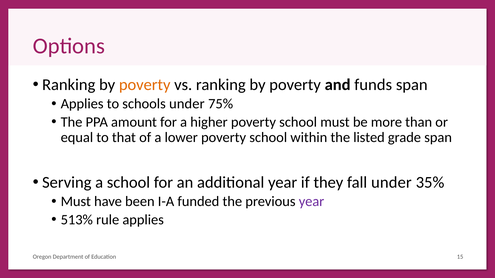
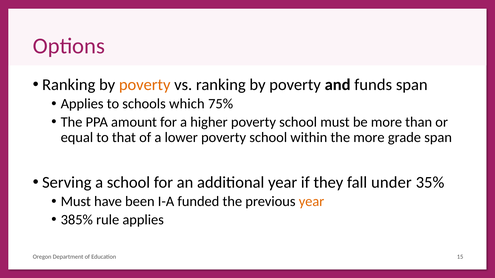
schools under: under -> which
the listed: listed -> more
year at (312, 202) colour: purple -> orange
513%: 513% -> 385%
